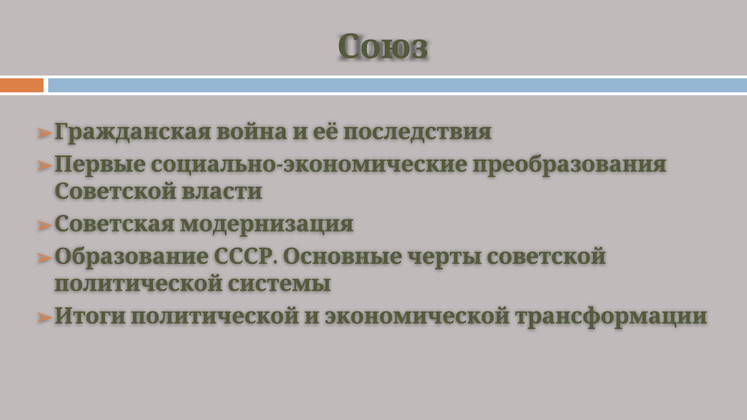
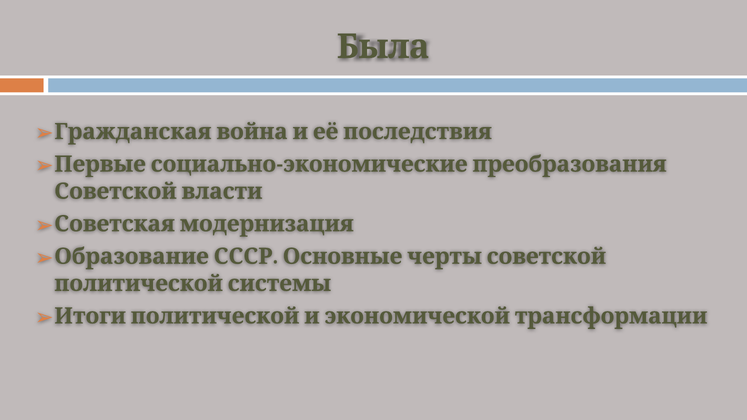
Союз: Союз -> Была
